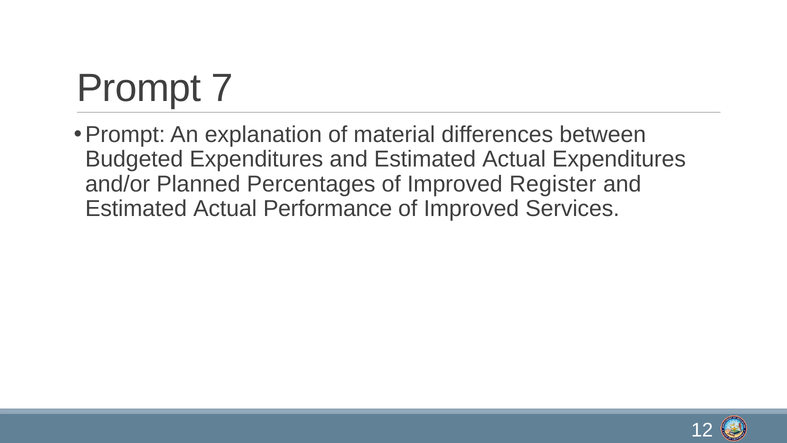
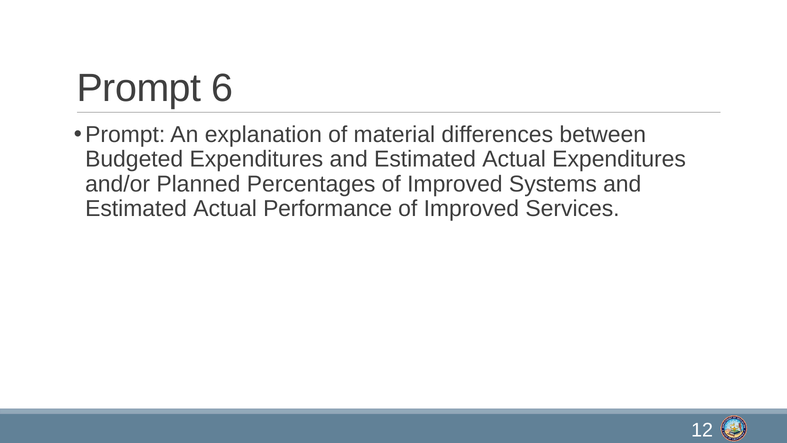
7: 7 -> 6
Register: Register -> Systems
